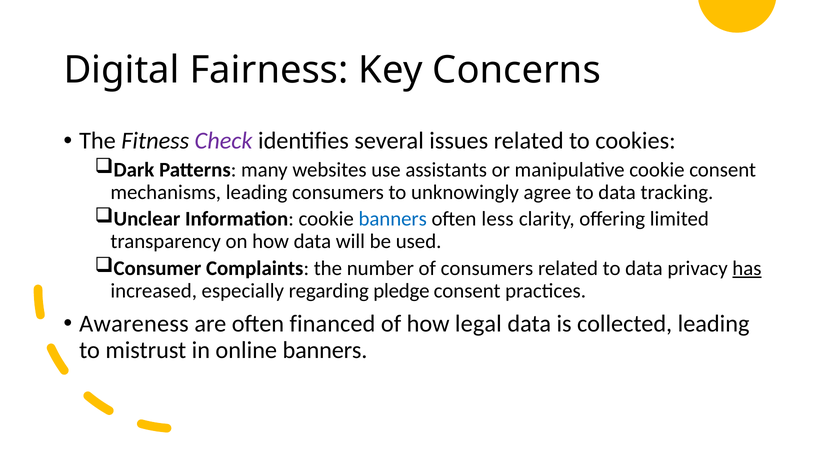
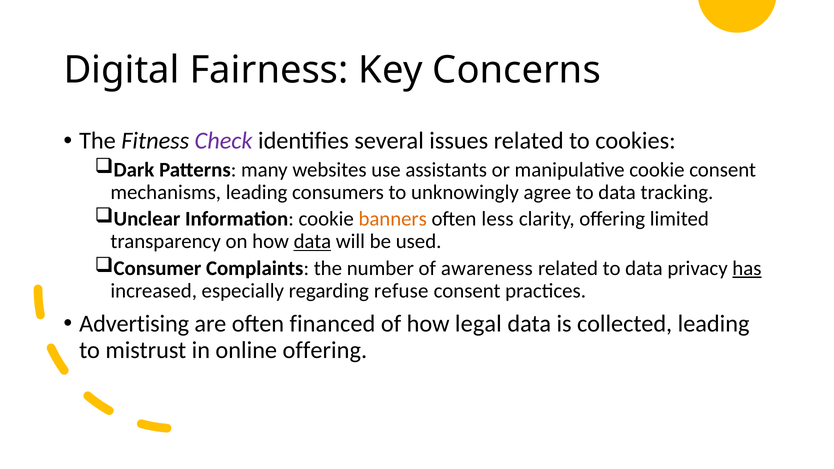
banners at (393, 219) colour: blue -> orange
data at (312, 242) underline: none -> present
of consumers: consumers -> awareness
pledge: pledge -> refuse
Awareness: Awareness -> Advertising
online banners: banners -> offering
